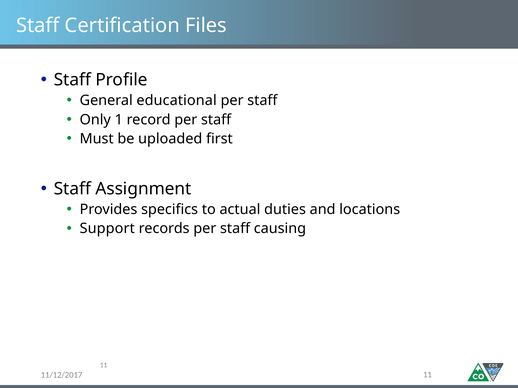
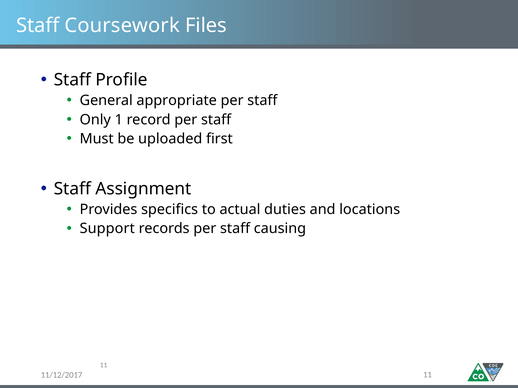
Certification: Certification -> Coursework
educational: educational -> appropriate
